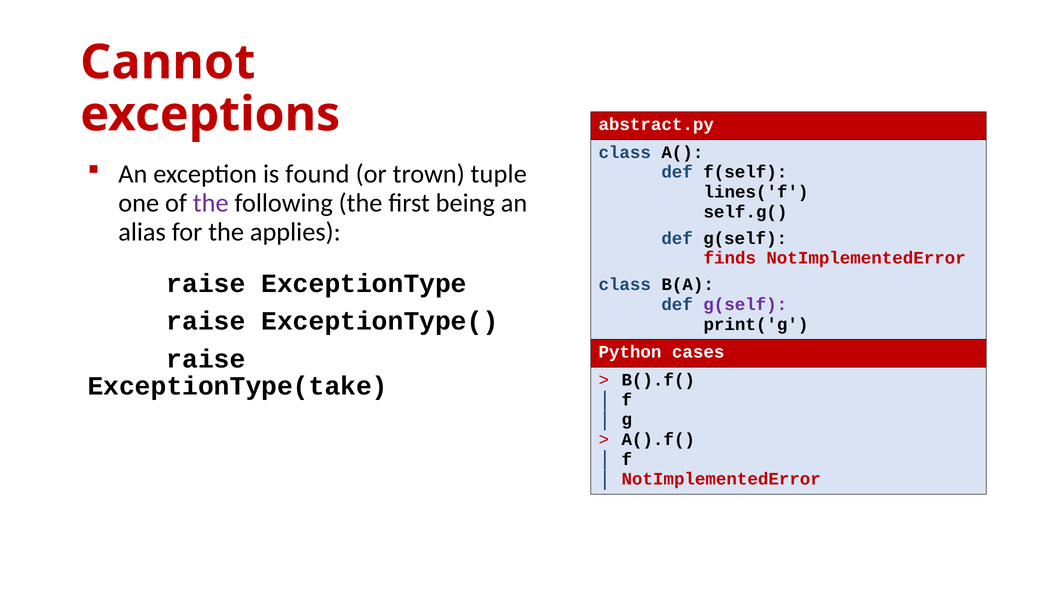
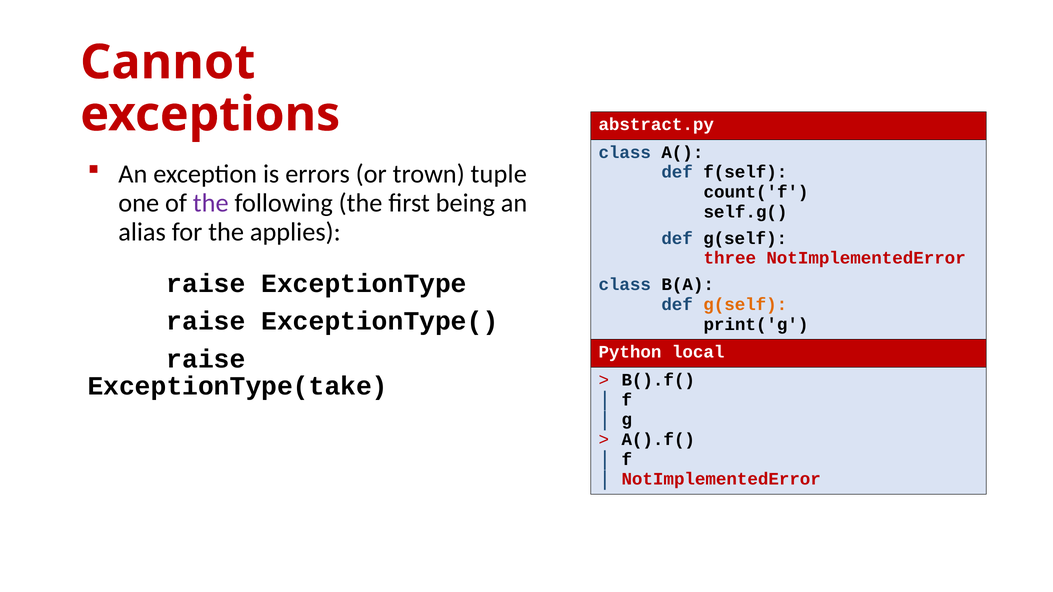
found: found -> errors
lines('f: lines('f -> count('f
finds: finds -> three
g(self at (745, 305) colour: purple -> orange
cases: cases -> local
